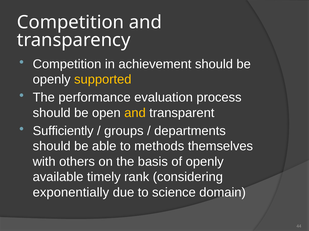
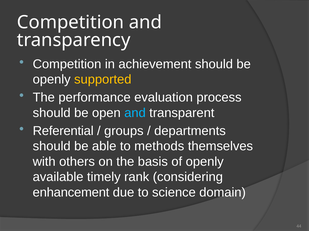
and at (135, 113) colour: yellow -> light blue
Sufficiently: Sufficiently -> Referential
exponentially: exponentially -> enhancement
